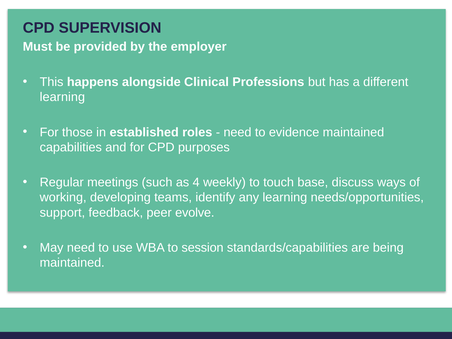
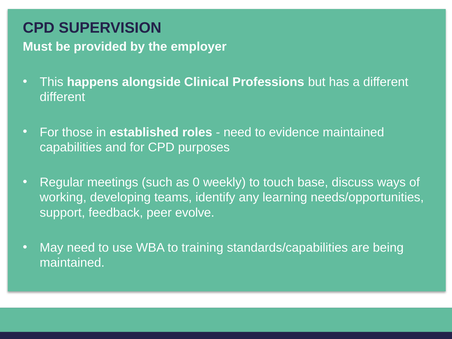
learning at (62, 97): learning -> different
4: 4 -> 0
session: session -> training
